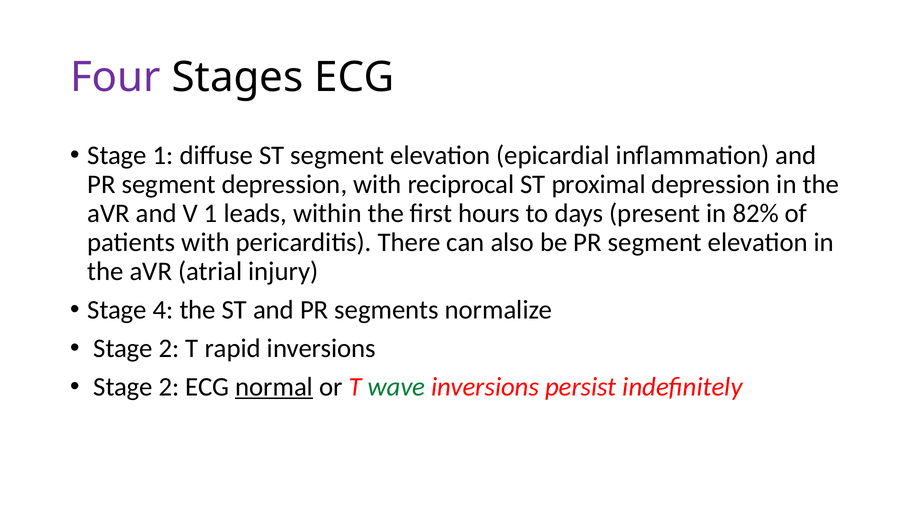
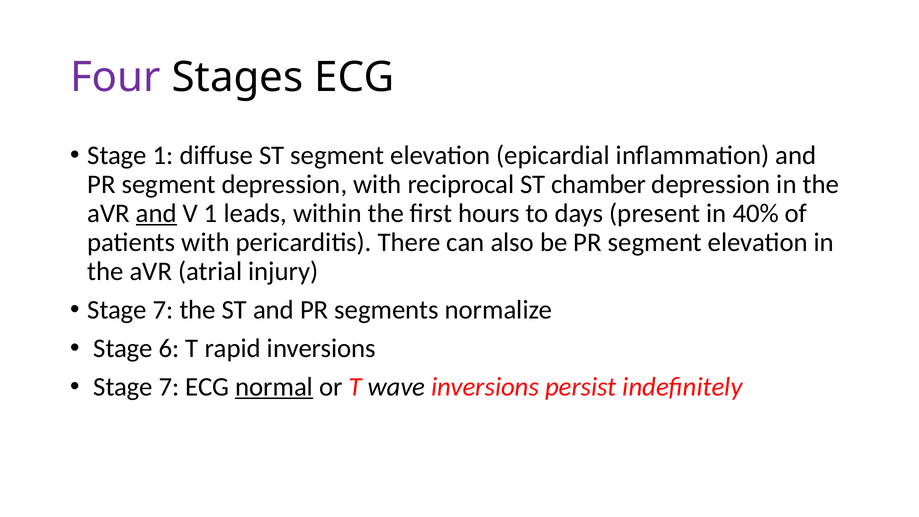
proximal: proximal -> chamber
and at (156, 213) underline: none -> present
82%: 82% -> 40%
4 at (163, 310): 4 -> 7
2 at (169, 348): 2 -> 6
2 at (169, 387): 2 -> 7
wave colour: green -> black
